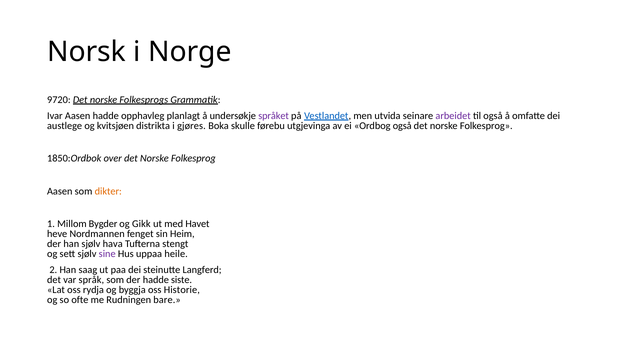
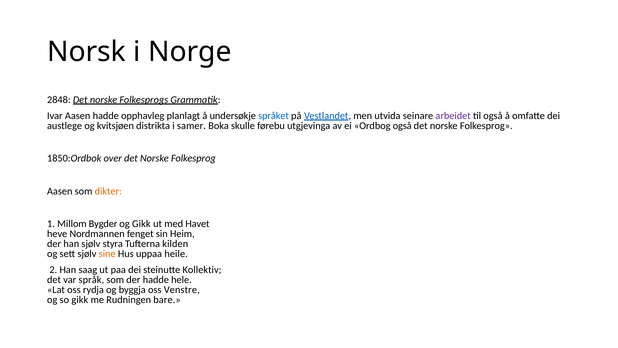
9720: 9720 -> 2848
språket colour: purple -> blue
gjøres: gjøres -> samer
hava: hava -> styra
stengt: stengt -> kilden
sine colour: purple -> orange
Langferd: Langferd -> Kollektiv
siste: siste -> hele
Historie: Historie -> Venstre
so ofte: ofte -> gikk
